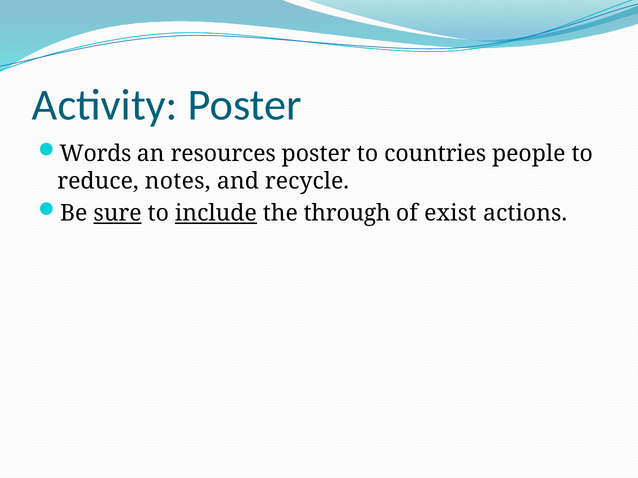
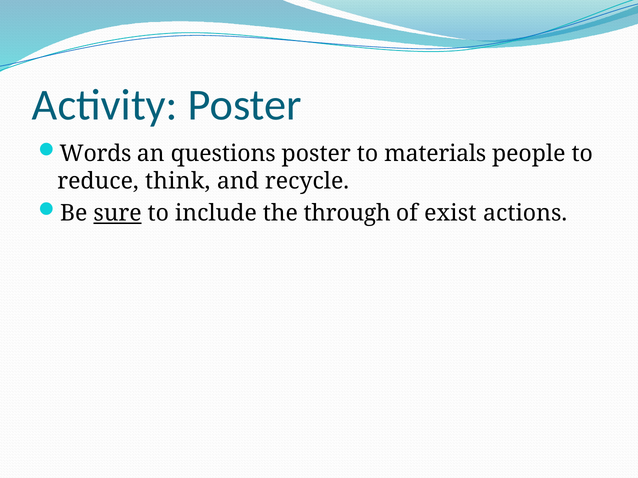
resources: resources -> questions
countries: countries -> materials
notes: notes -> think
include underline: present -> none
